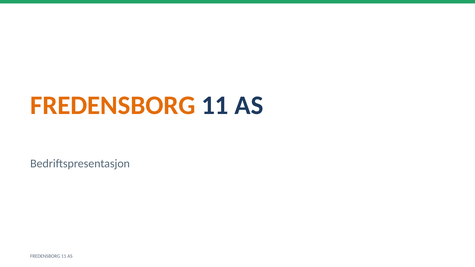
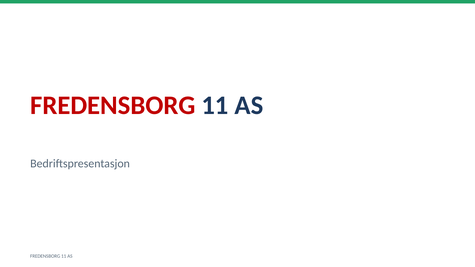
FREDENSBORG at (113, 105) colour: orange -> red
